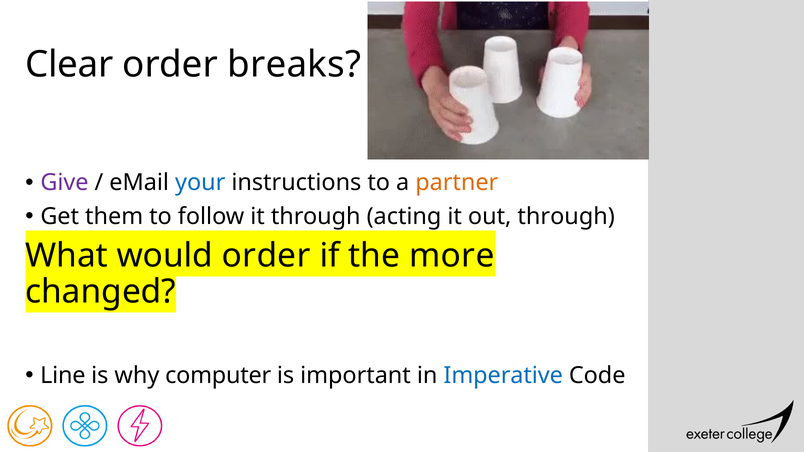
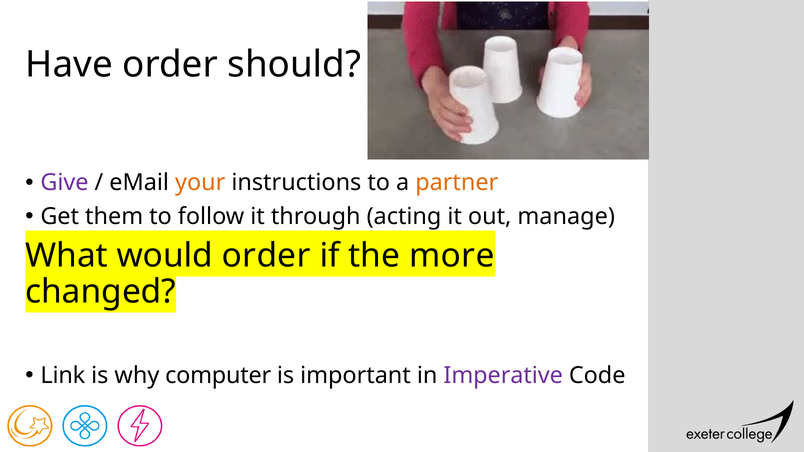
Clear: Clear -> Have
breaks: breaks -> should
your colour: blue -> orange
out through: through -> manage
Line: Line -> Link
Imperative colour: blue -> purple
